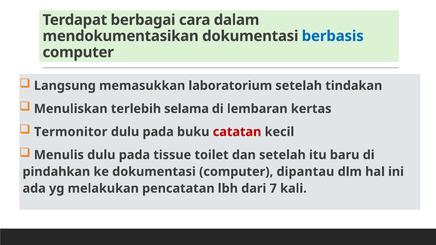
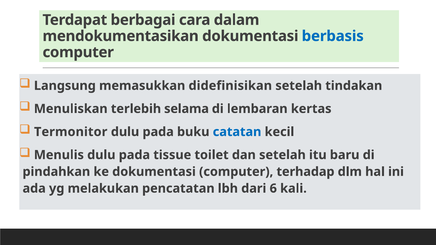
laboratorium: laboratorium -> didefinisikan
catatan colour: red -> blue
dipantau: dipantau -> terhadap
7: 7 -> 6
